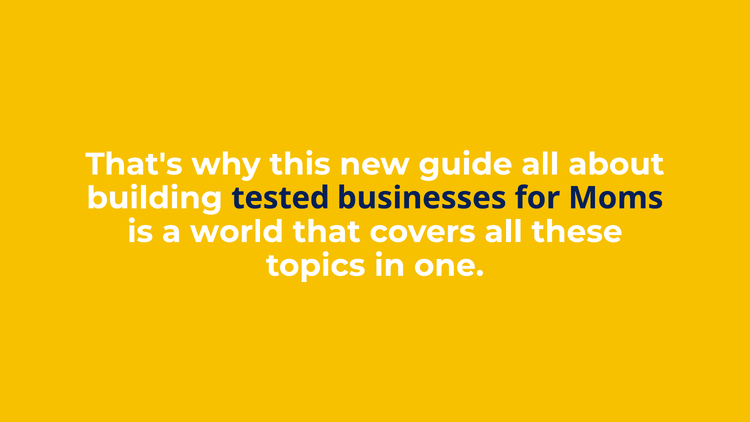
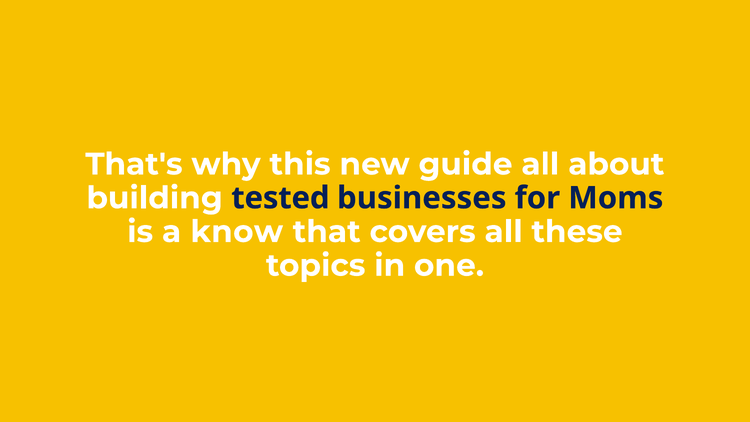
world: world -> know
